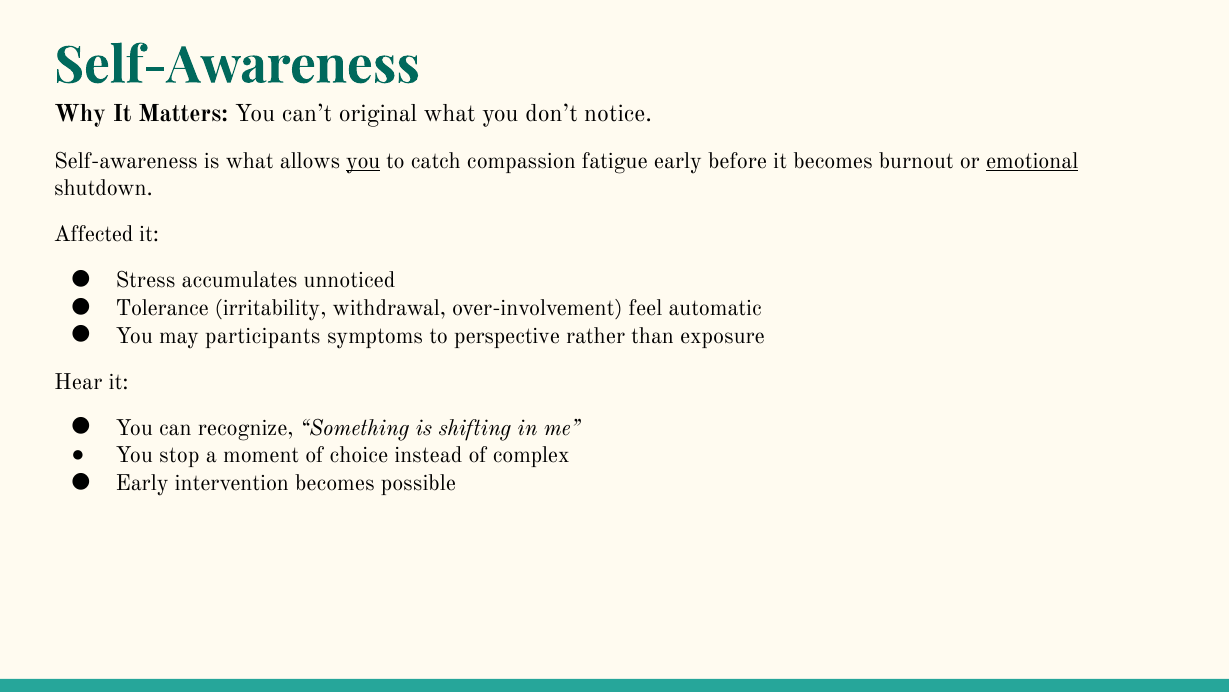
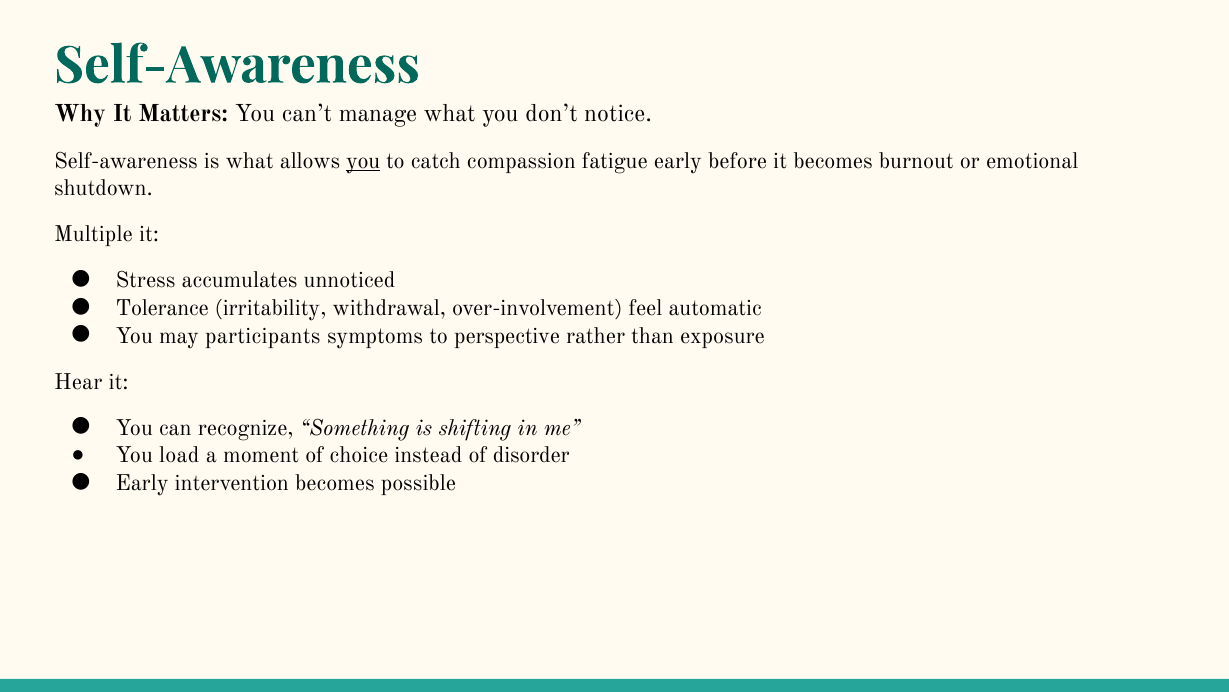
original: original -> manage
emotional underline: present -> none
Affected: Affected -> Multiple
stop: stop -> load
complex: complex -> disorder
